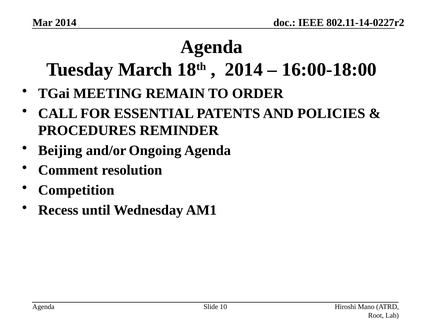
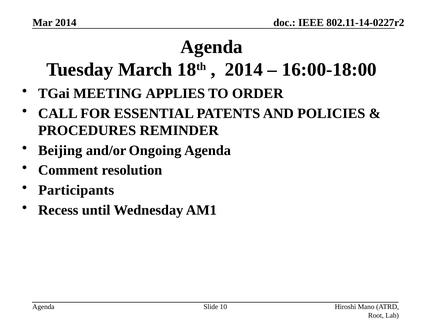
REMAIN: REMAIN -> APPLIES
Competition: Competition -> Participants
